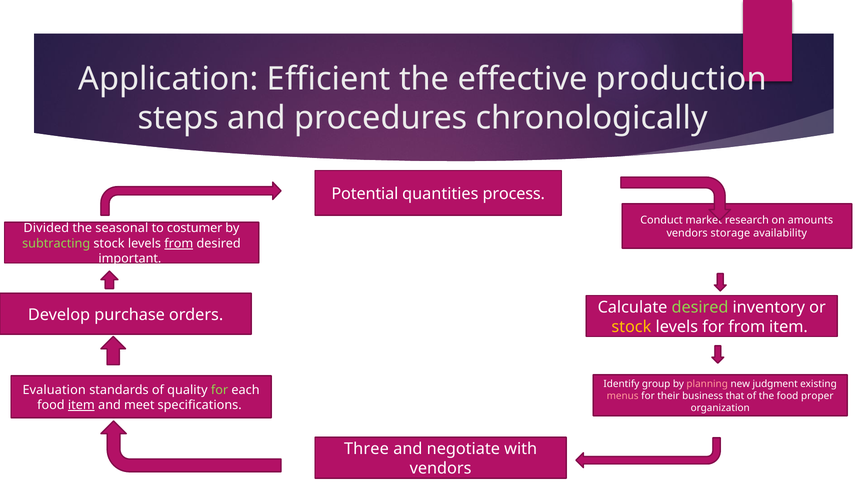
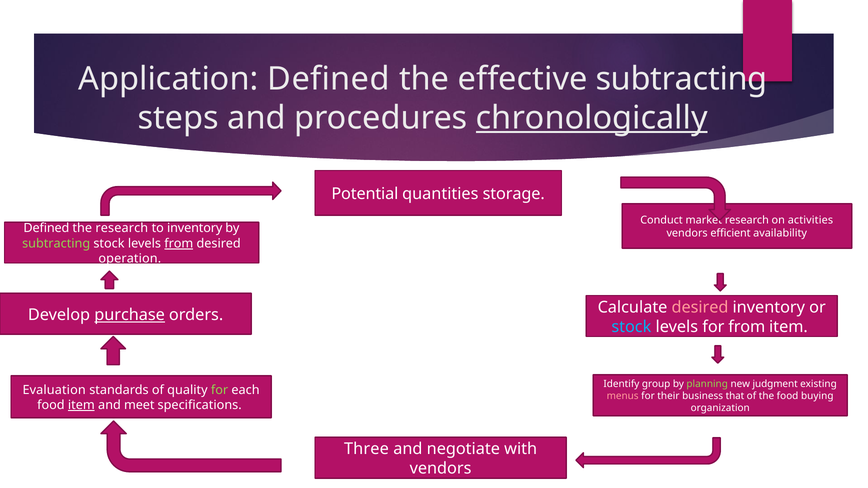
Application Efficient: Efficient -> Defined
effective production: production -> subtracting
chronologically underline: none -> present
process: process -> storage
amounts: amounts -> activities
Divided at (46, 228): Divided -> Defined
the seasonal: seasonal -> research
to costumer: costumer -> inventory
storage: storage -> efficient
important: important -> operation
desired at (700, 308) colour: light green -> pink
purchase underline: none -> present
stock at (631, 327) colour: yellow -> light blue
planning colour: pink -> light green
proper: proper -> buying
